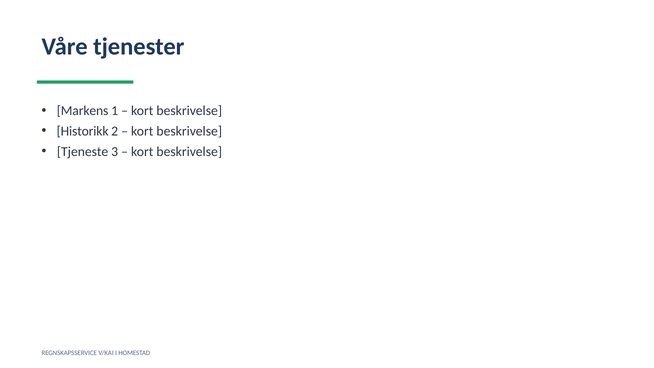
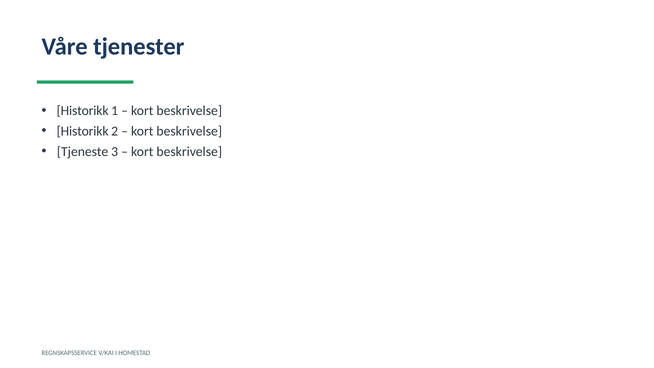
Markens at (83, 111): Markens -> Historikk
